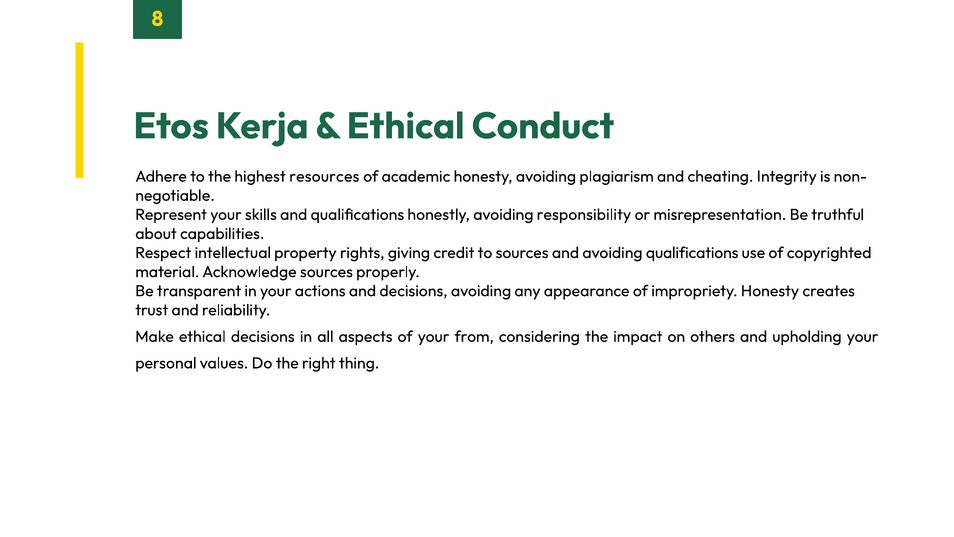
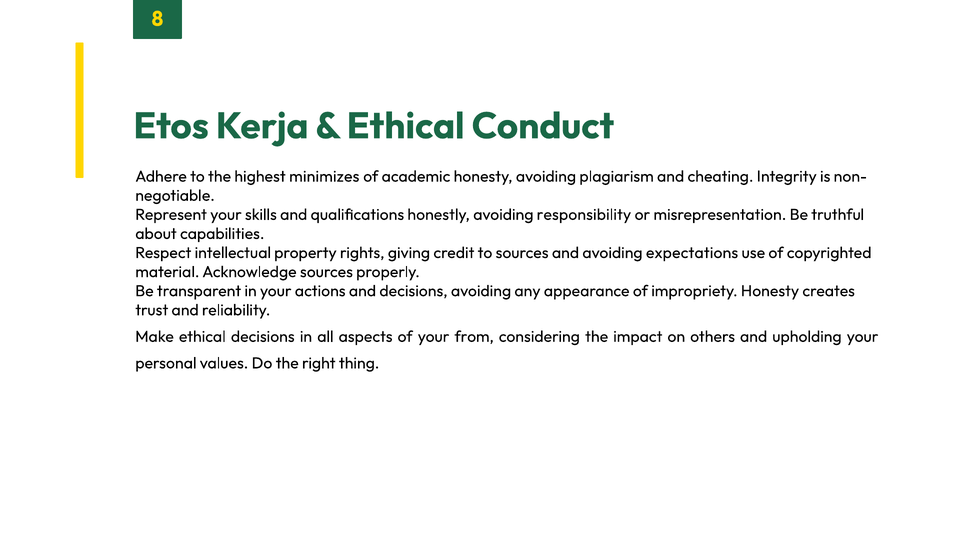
resources: resources -> minimizes
avoiding qualifications: qualifications -> expectations
